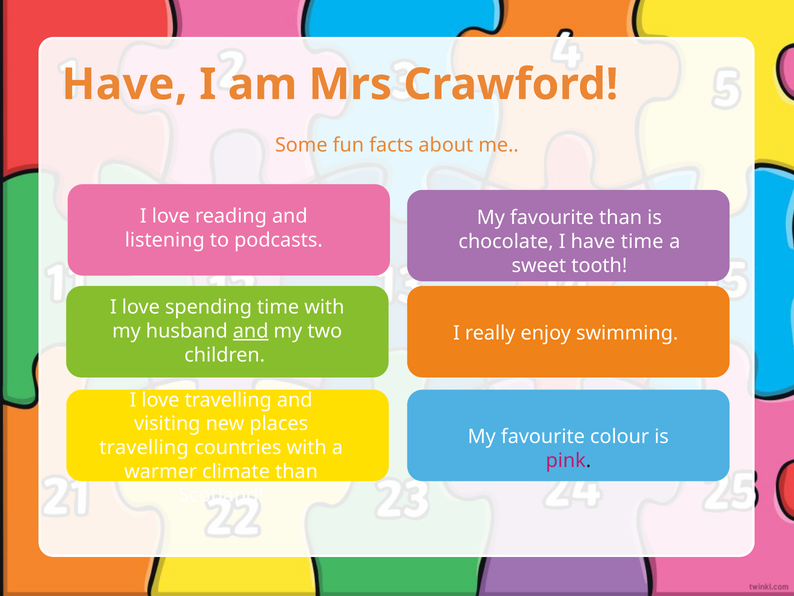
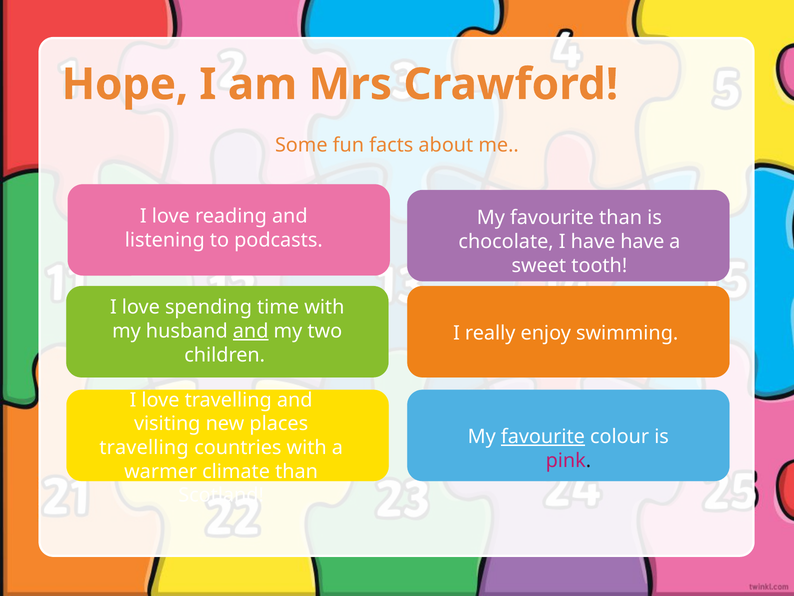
Have at (125, 84): Have -> Hope
have time: time -> have
favourite at (543, 436) underline: none -> present
